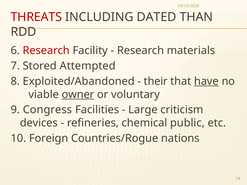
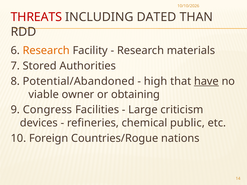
Research at (46, 51) colour: red -> orange
Attempted: Attempted -> Authorities
Exploited/Abandoned: Exploited/Abandoned -> Potential/Abandoned
their: their -> high
owner underline: present -> none
voluntary: voluntary -> obtaining
